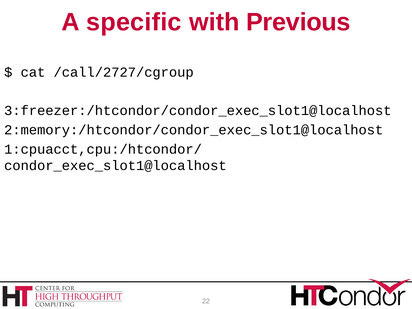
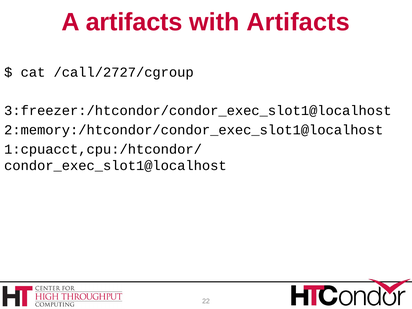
A specific: specific -> artifacts
with Previous: Previous -> Artifacts
